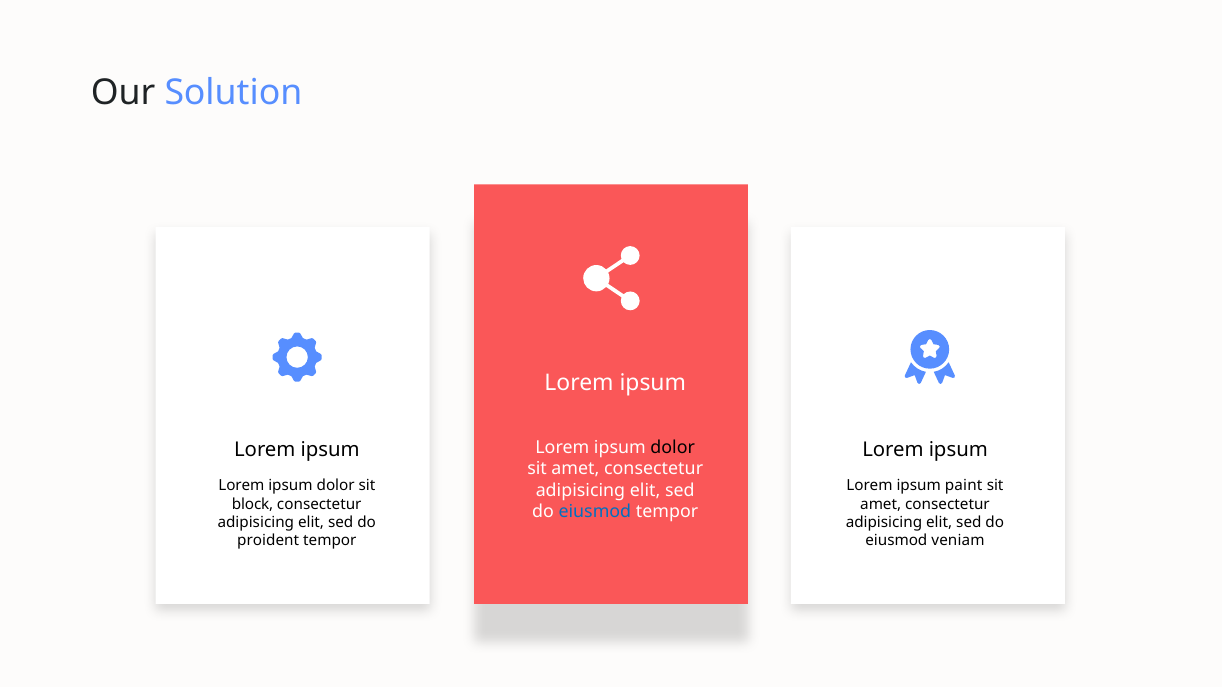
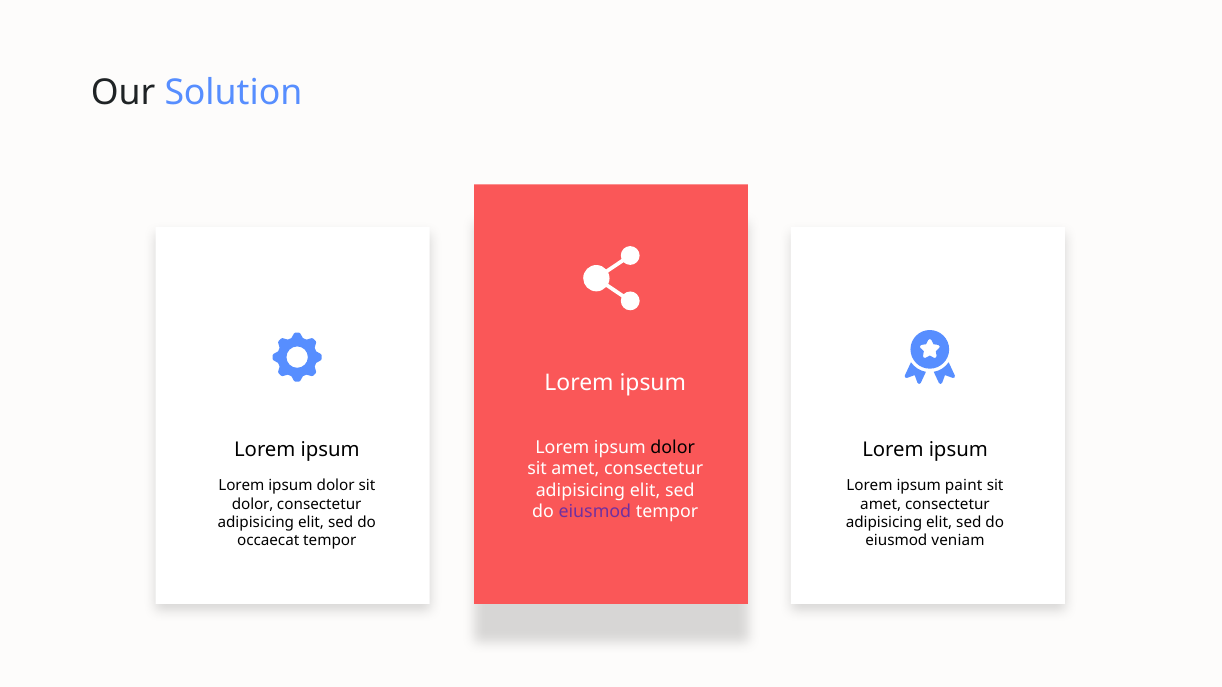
block at (253, 505): block -> dolor
eiusmod at (595, 512) colour: blue -> purple
proident: proident -> occaecat
